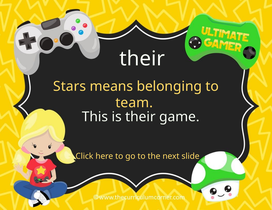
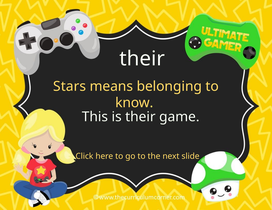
team: team -> know
